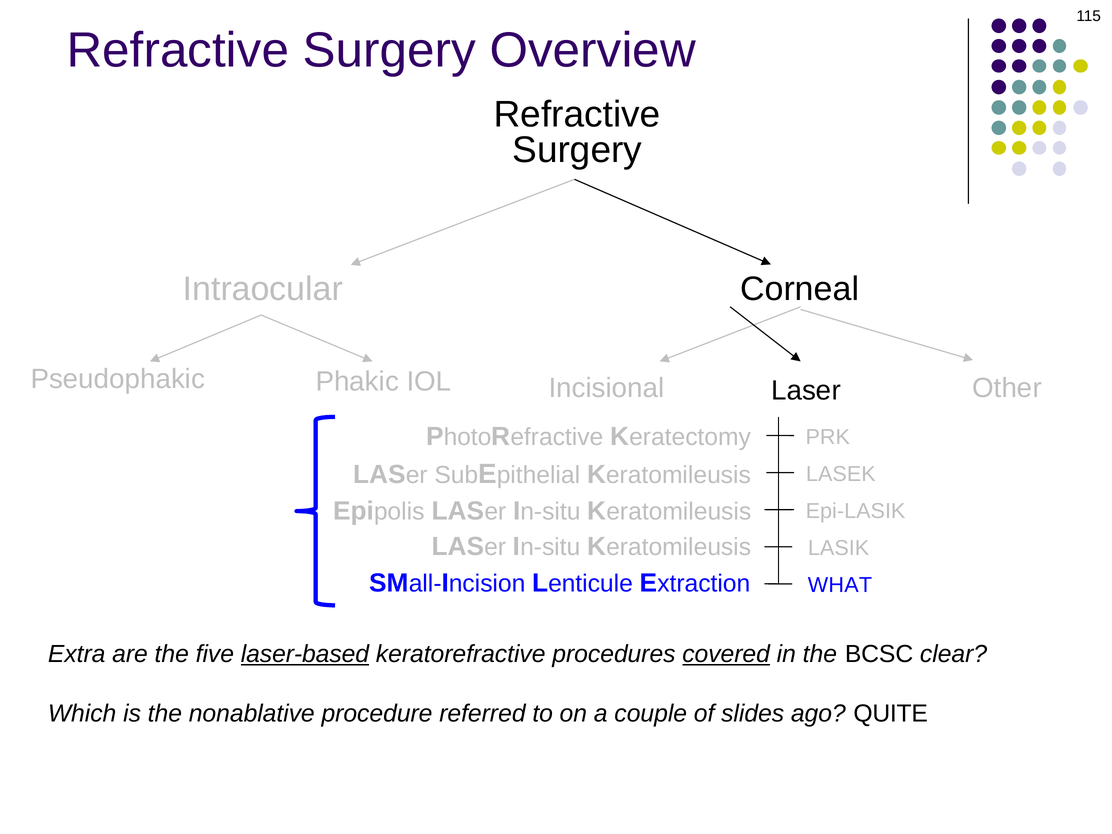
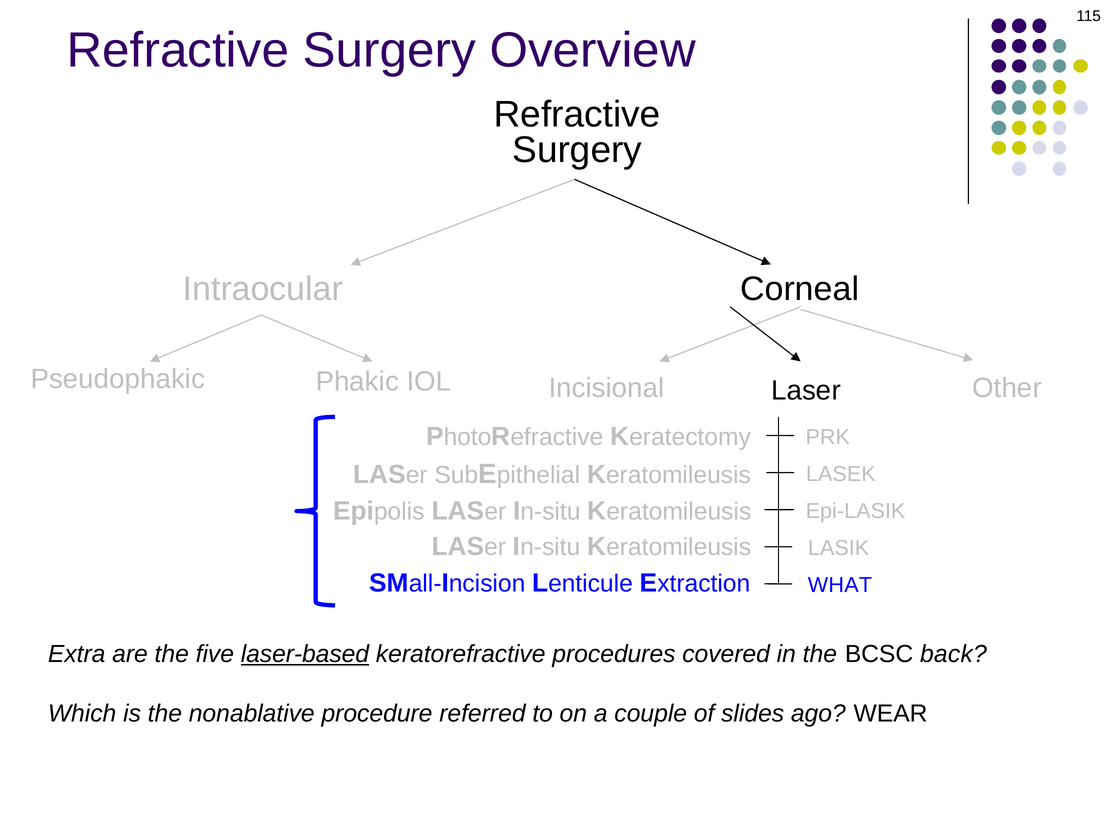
covered underline: present -> none
clear: clear -> back
QUITE: QUITE -> WEAR
